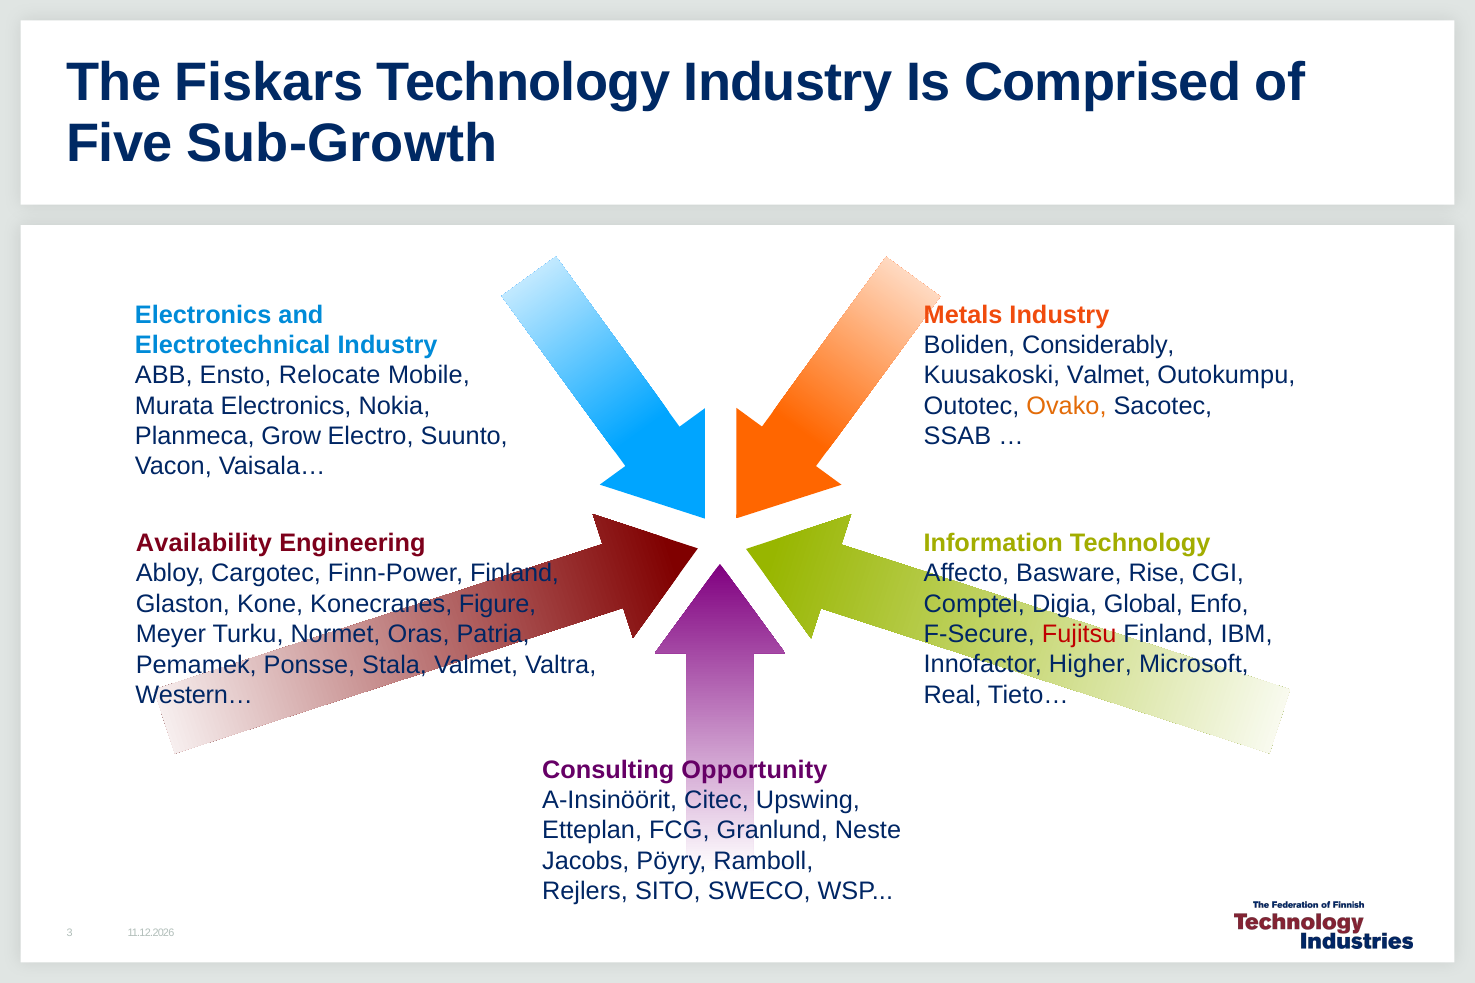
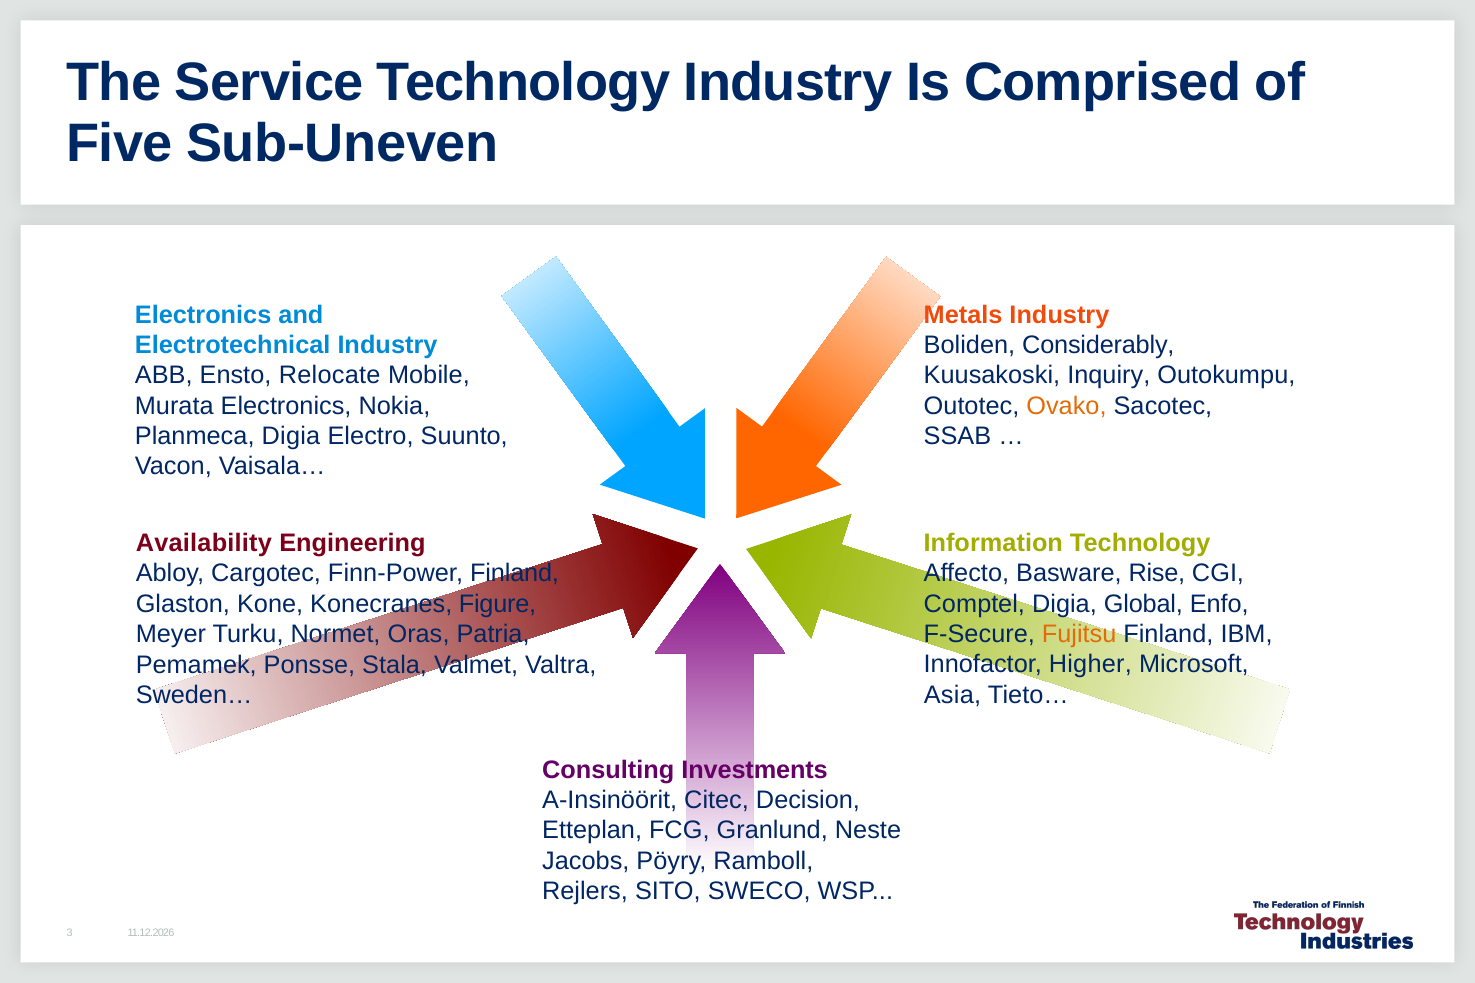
Fiskars: Fiskars -> Service
Sub-Growth: Sub-Growth -> Sub-Uneven
Kuusakoski Valmet: Valmet -> Inquiry
Planmeca Grow: Grow -> Digia
Fujitsu colour: red -> orange
Real: Real -> Asia
Western…: Western… -> Sweden…
Opportunity: Opportunity -> Investments
Upswing: Upswing -> Decision
